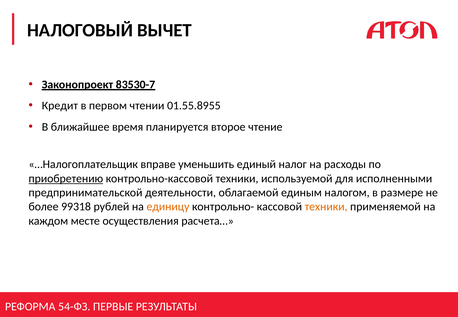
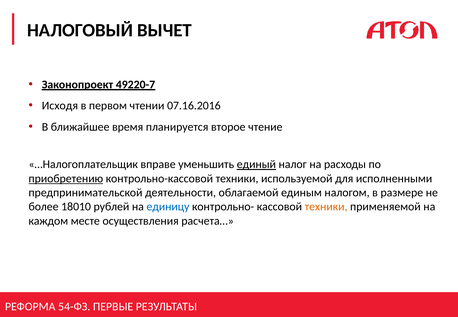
83530-7: 83530-7 -> 49220-7
Кредит: Кредит -> Исходя
01.55.8955: 01.55.8955 -> 07.16.2016
единый underline: none -> present
99318: 99318 -> 18010
единицу colour: orange -> blue
